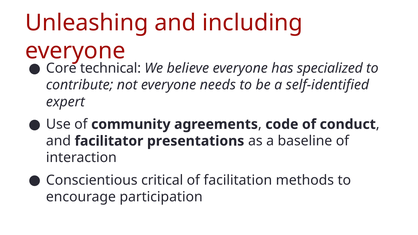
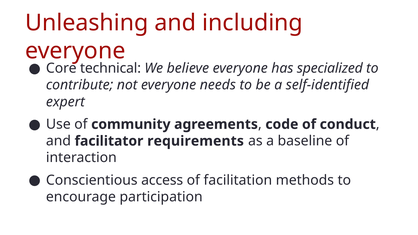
presentations: presentations -> requirements
critical: critical -> access
